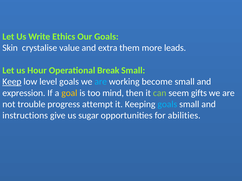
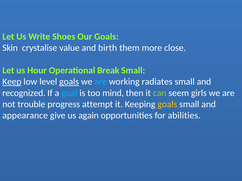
Ethics: Ethics -> Shoes
extra: extra -> birth
leads: leads -> close
goals at (69, 82) underline: none -> present
become: become -> radiates
expression: expression -> recognized
goal colour: yellow -> light blue
gifts: gifts -> girls
goals at (167, 104) colour: light blue -> yellow
instructions: instructions -> appearance
sugar: sugar -> again
